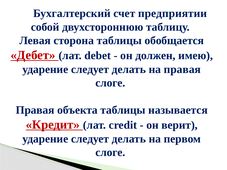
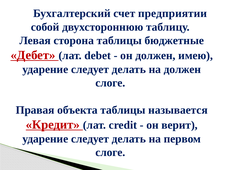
обобщается: обобщается -> бюджетные
на правая: правая -> должен
